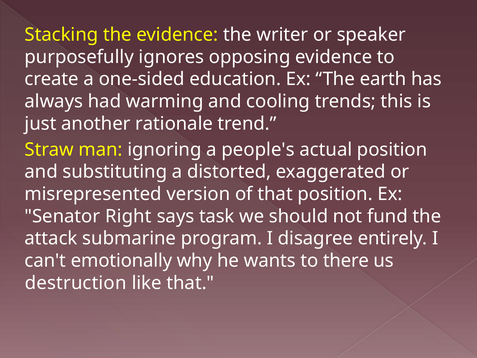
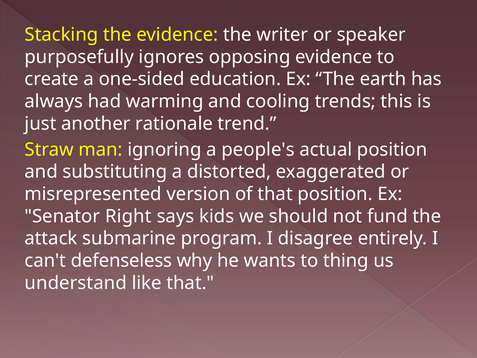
task: task -> kids
emotionally: emotionally -> defenseless
there: there -> thing
destruction: destruction -> understand
